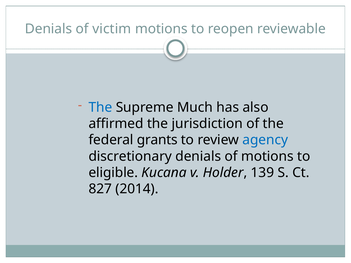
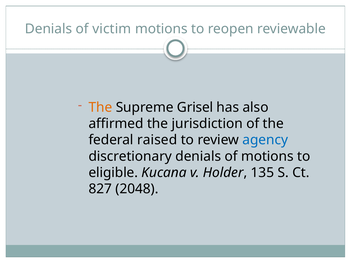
The at (100, 107) colour: blue -> orange
Much: Much -> Grisel
grants: grants -> raised
139: 139 -> 135
2014: 2014 -> 2048
